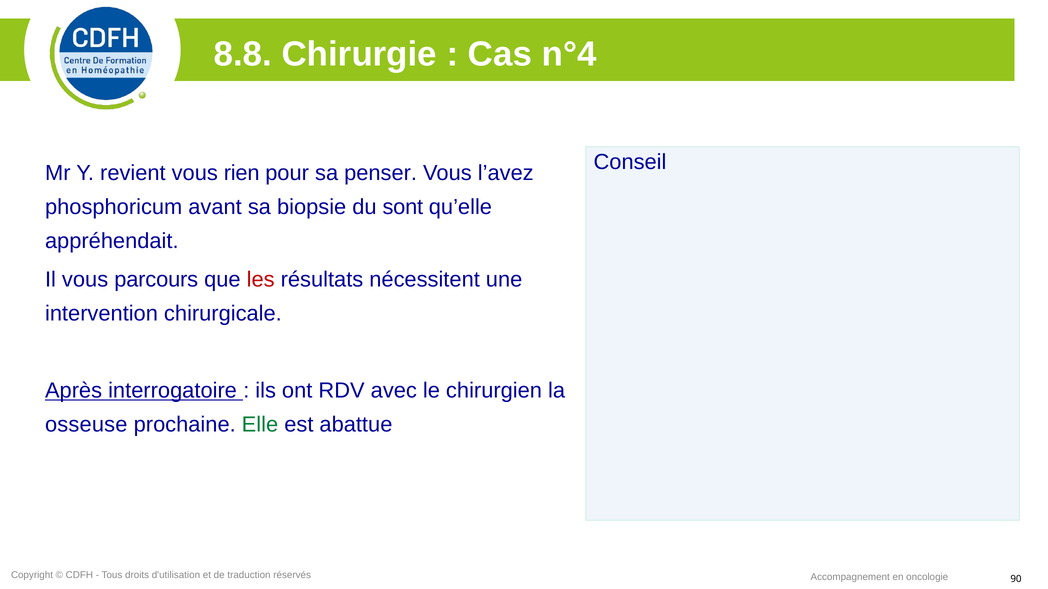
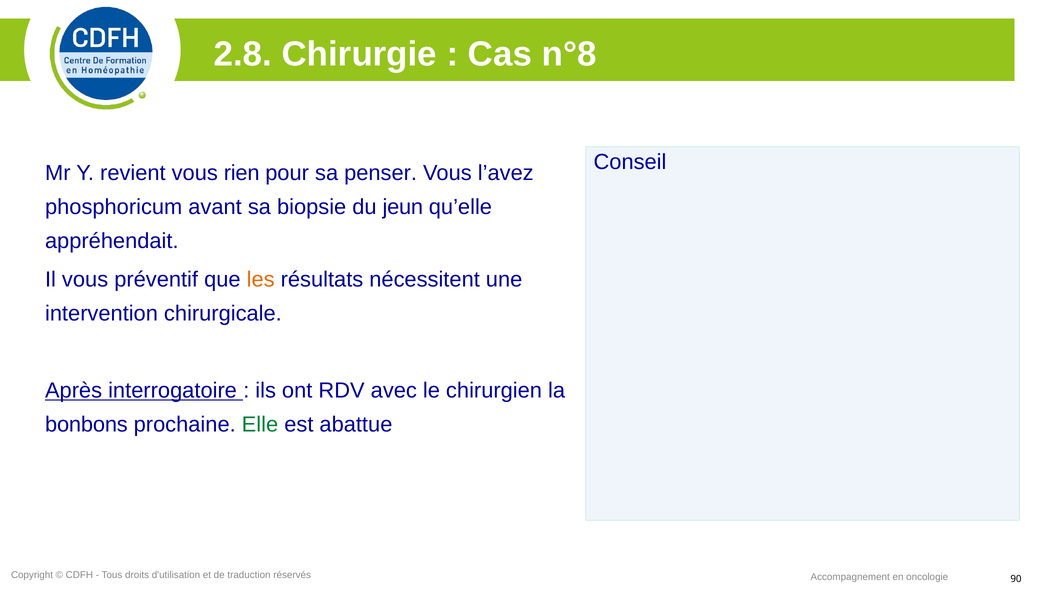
8.8: 8.8 -> 2.8
n°4: n°4 -> n°8
sont: sont -> jeun
parcours: parcours -> préventif
les colour: red -> orange
osseuse: osseuse -> bonbons
